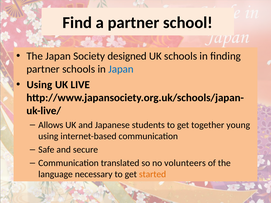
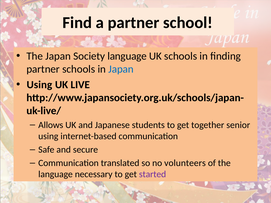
Society designed: designed -> language
young: young -> senior
started colour: orange -> purple
